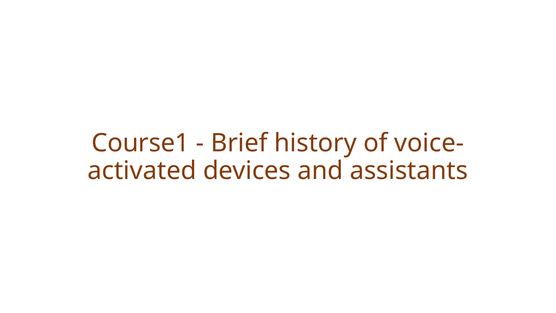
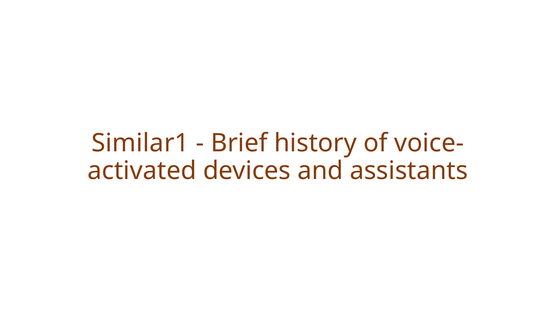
Course1: Course1 -> Similar1
